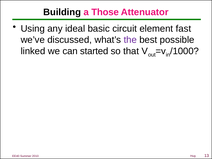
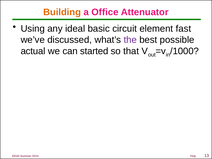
Building colour: black -> orange
Those: Those -> Office
linked: linked -> actual
